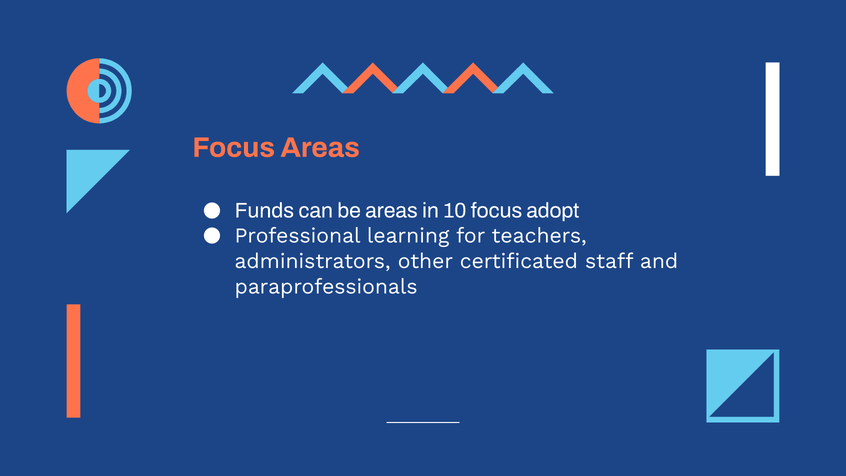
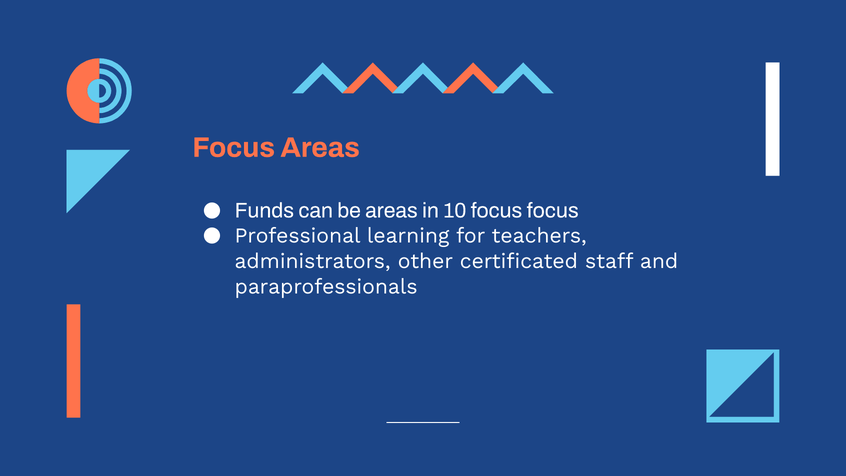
focus adopt: adopt -> focus
